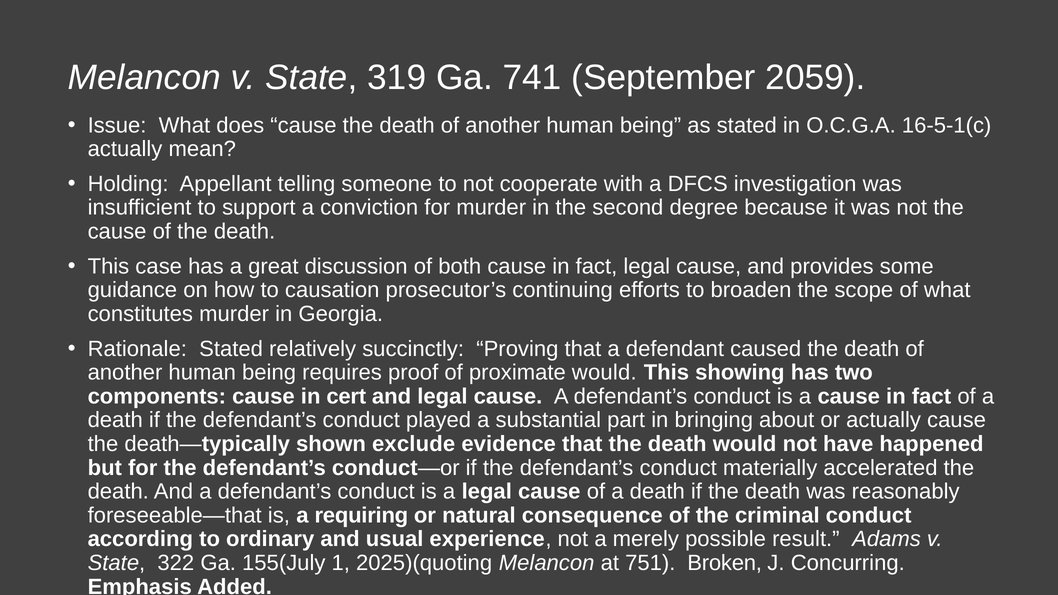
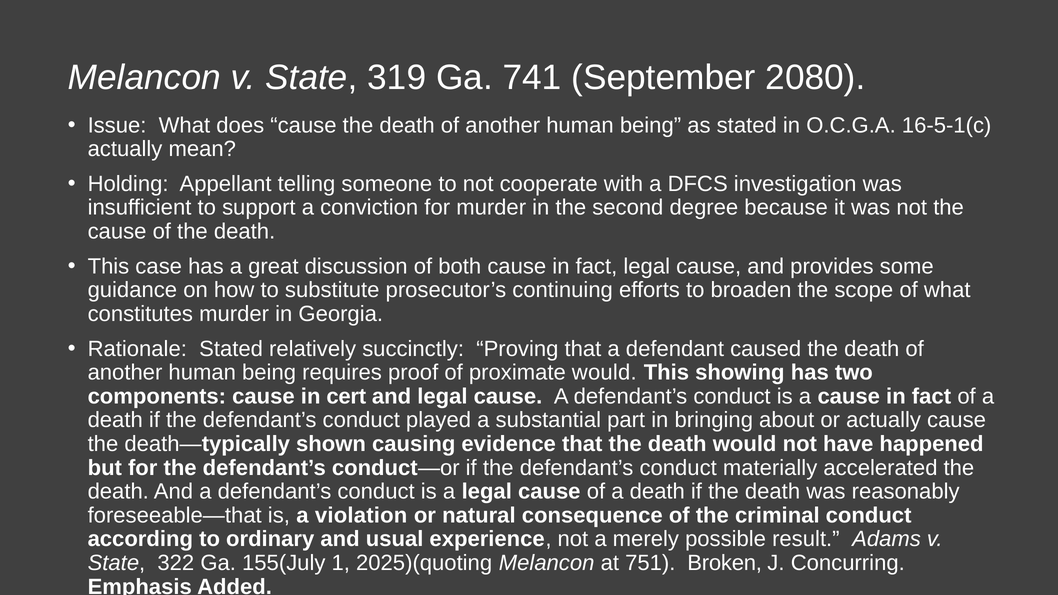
2059: 2059 -> 2080
causation: causation -> substitute
exclude: exclude -> causing
requiring: requiring -> violation
